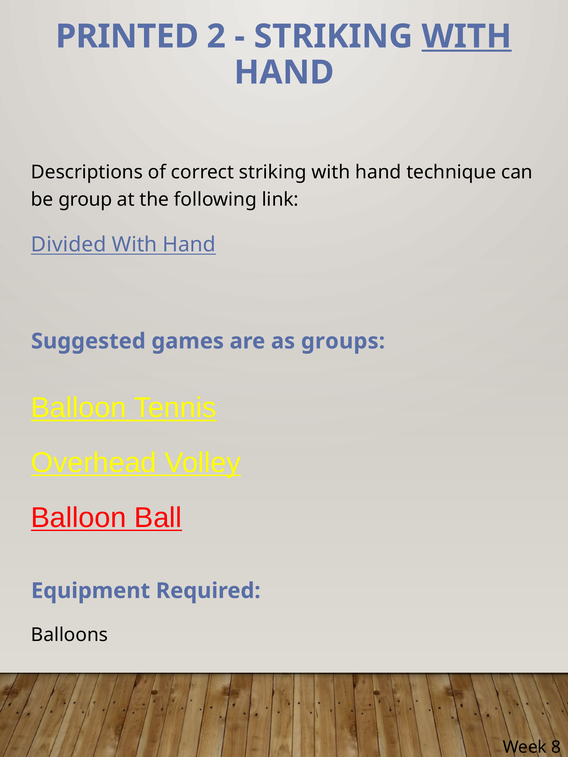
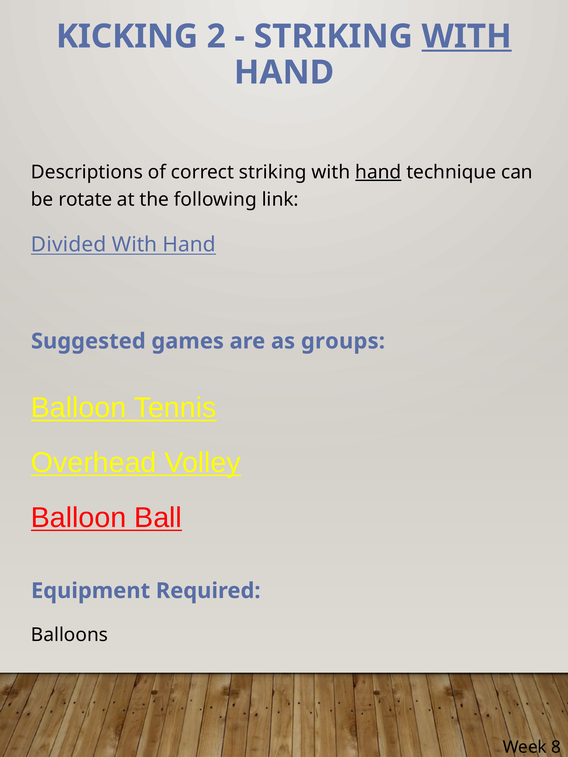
PRINTED: PRINTED -> KICKING
hand at (378, 172) underline: none -> present
group: group -> rotate
